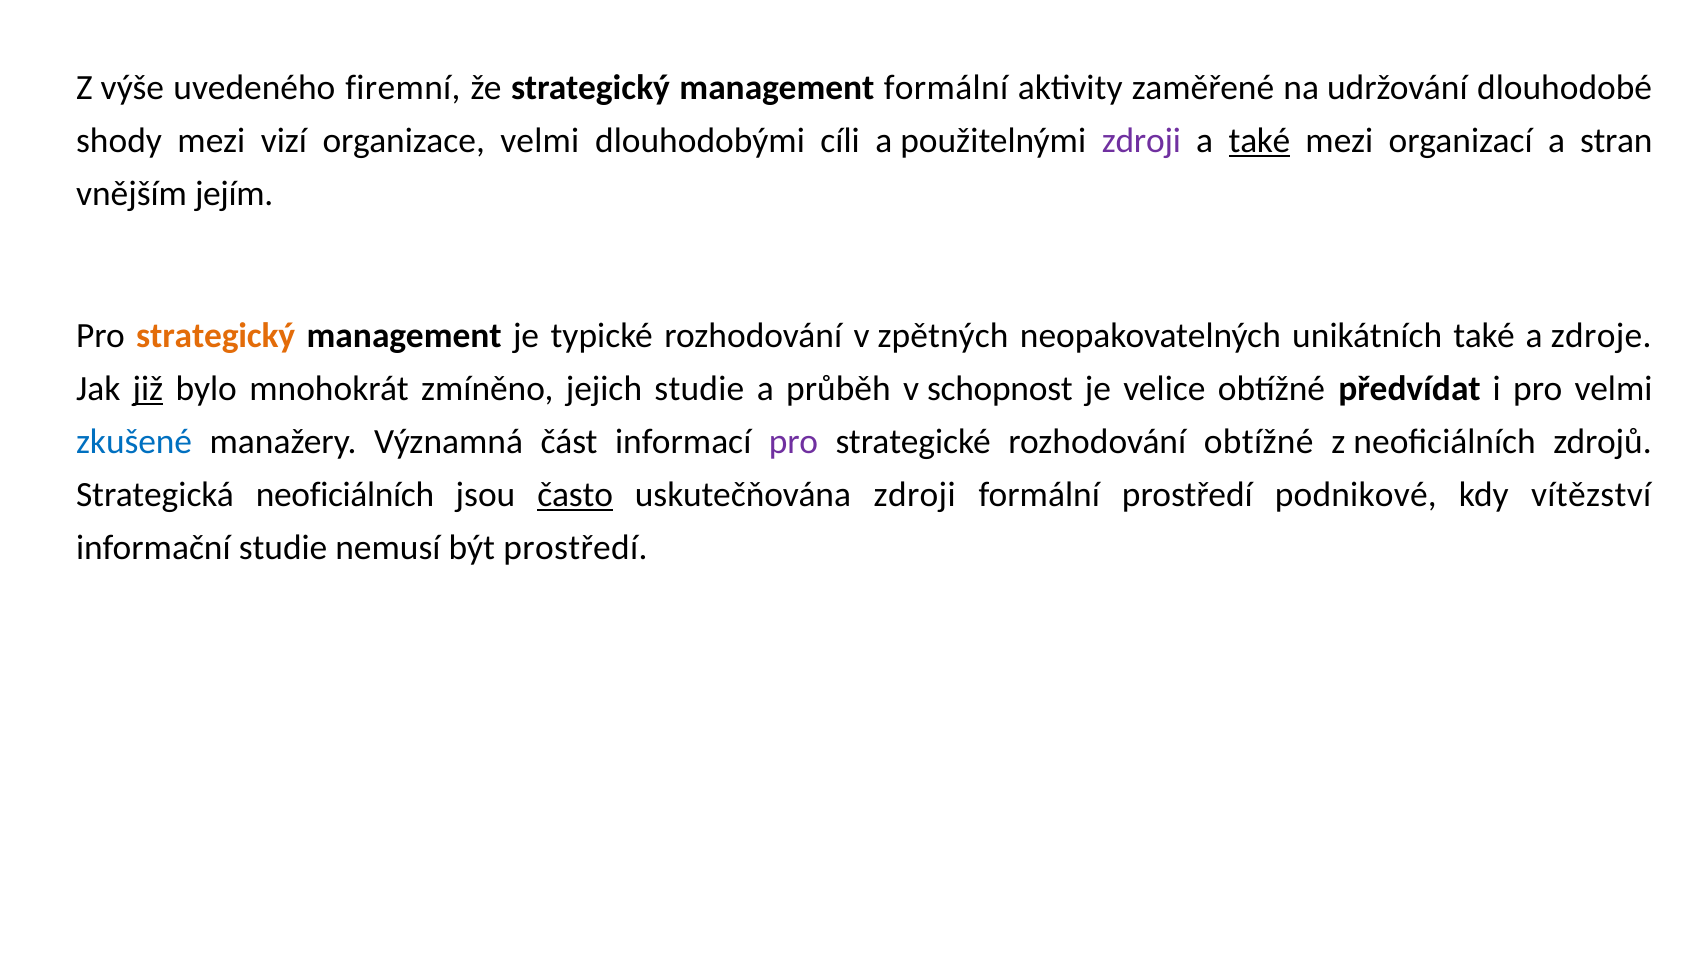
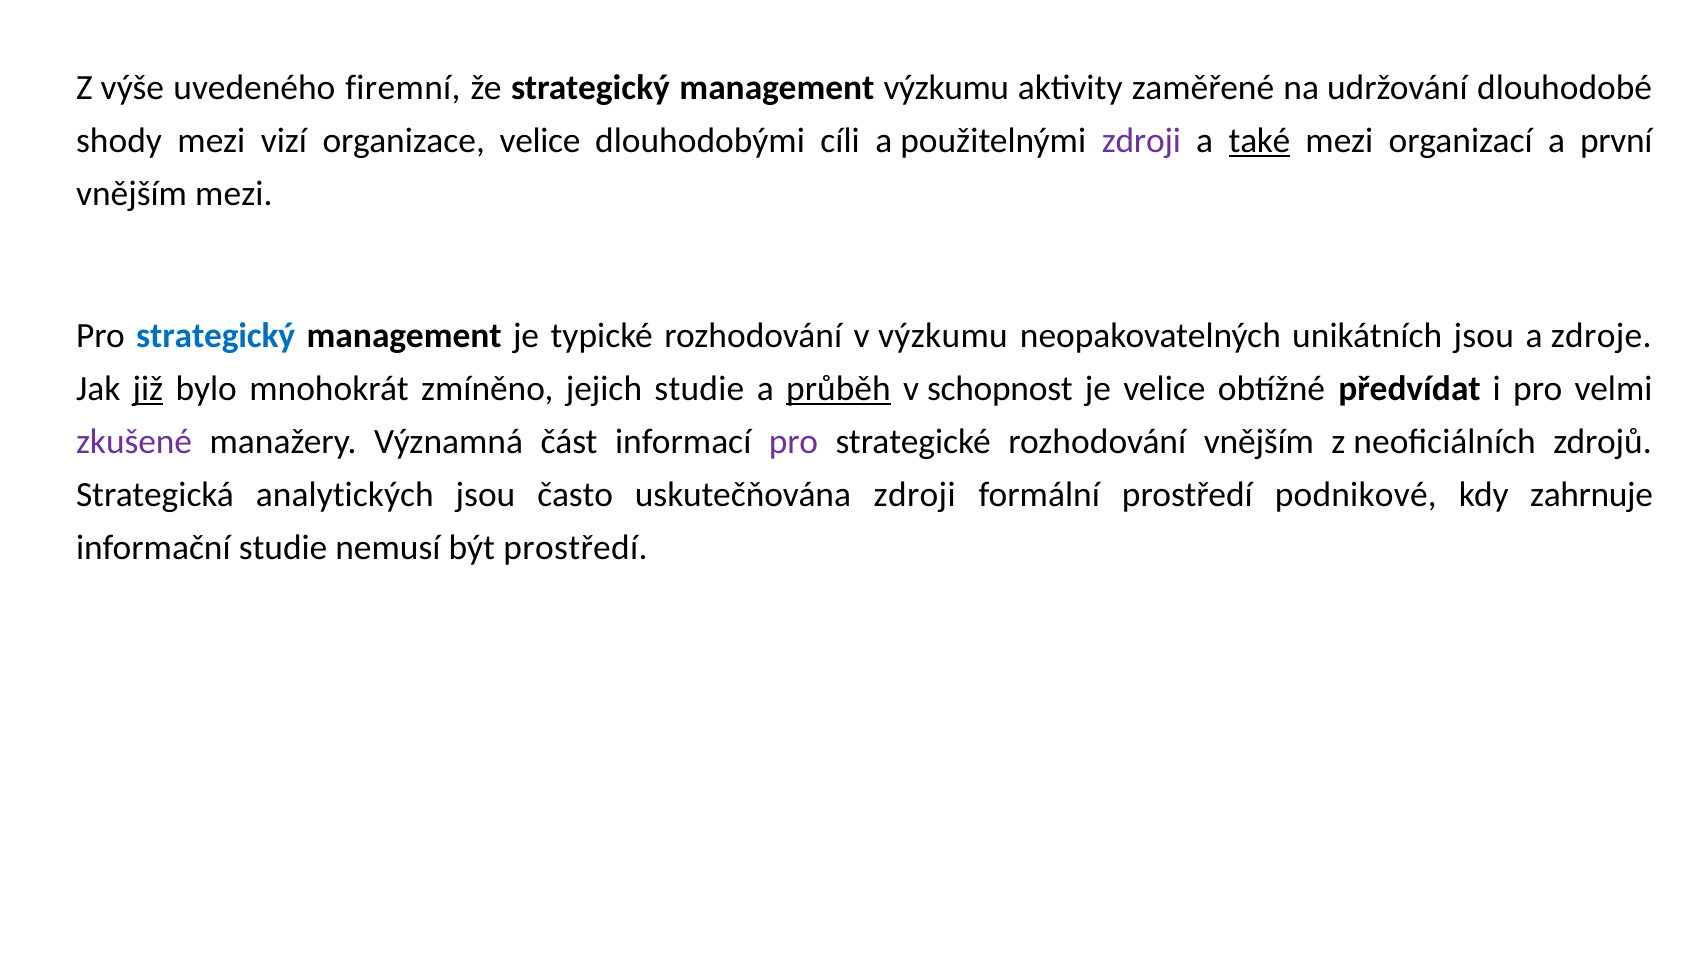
management formální: formální -> výzkumu
organizace velmi: velmi -> velice
stran: stran -> první
vnějším jejím: jejím -> mezi
strategický at (216, 336) colour: orange -> blue
v zpětných: zpětných -> výzkumu
unikátních také: také -> jsou
průběh underline: none -> present
zkušené colour: blue -> purple
rozhodování obtížné: obtížné -> vnějším
Strategická neoficiálních: neoficiálních -> analytických
často underline: present -> none
vítězství: vítězství -> zahrnuje
